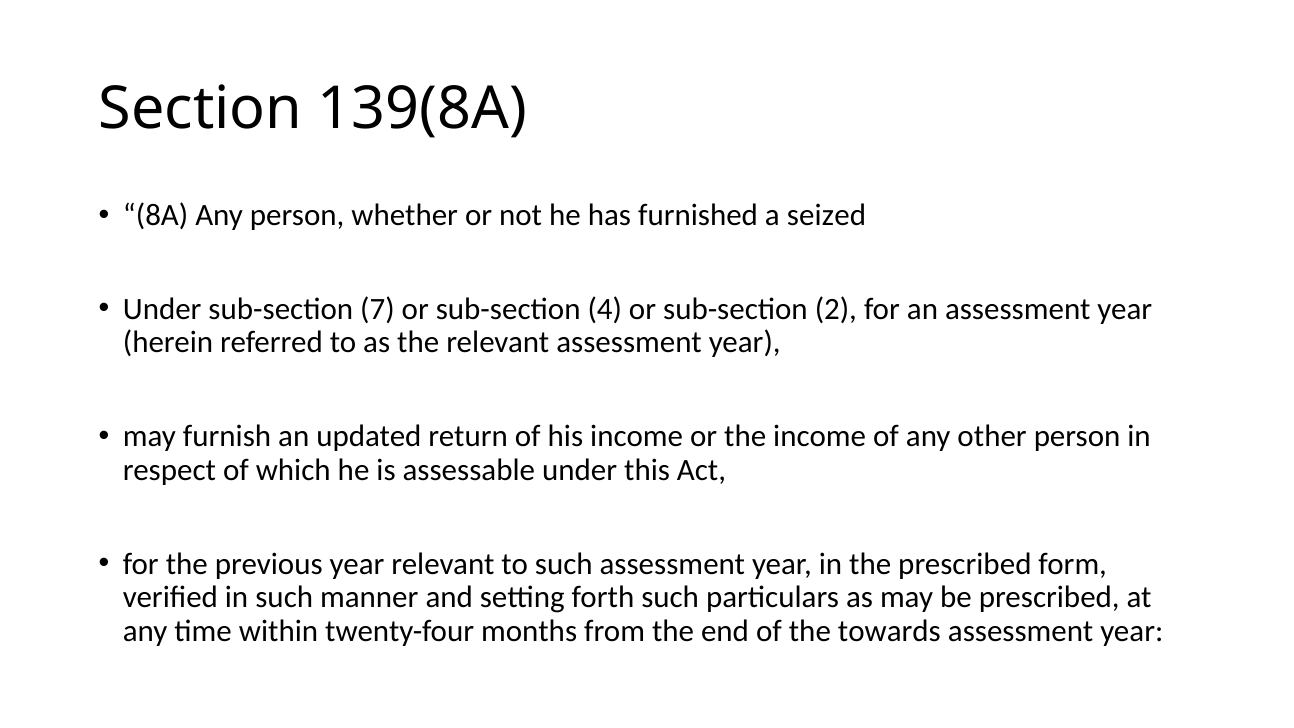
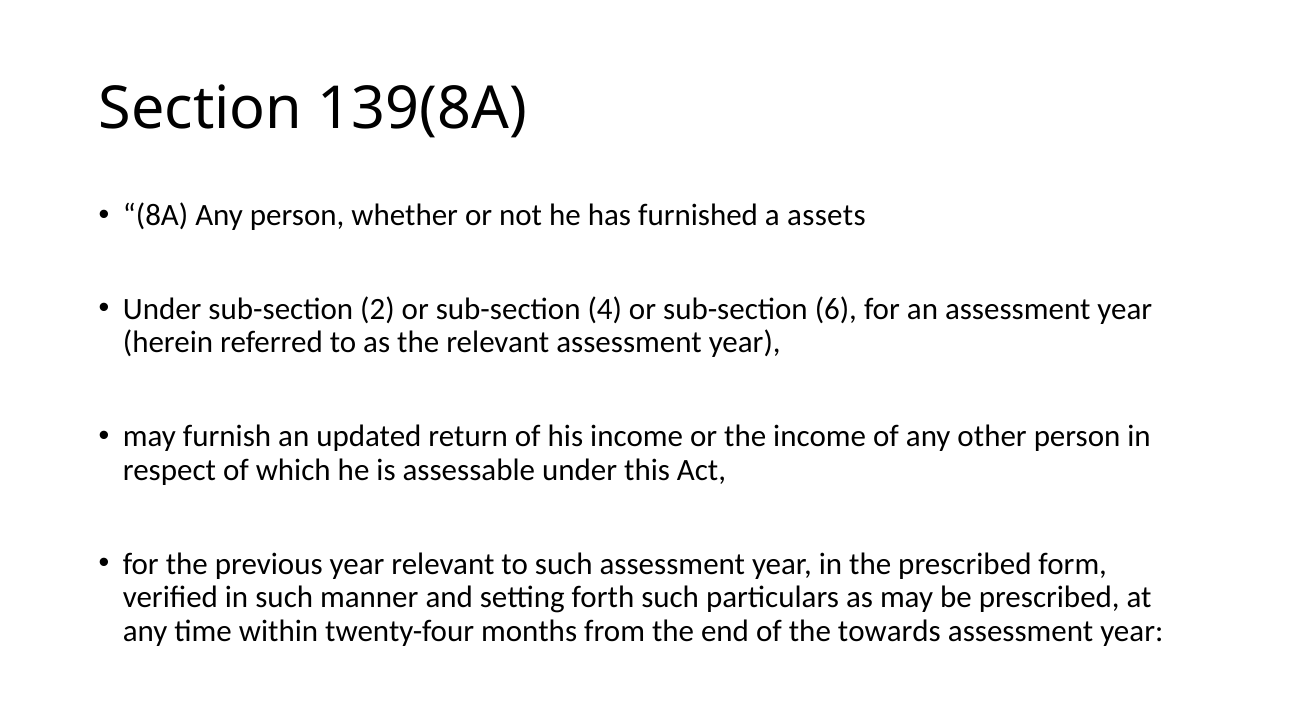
seized: seized -> assets
7: 7 -> 2
2: 2 -> 6
